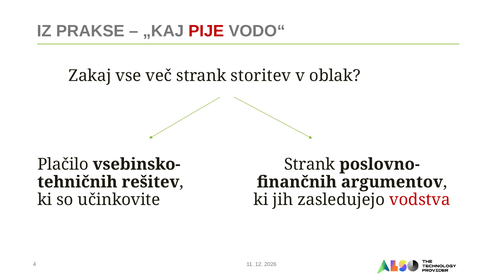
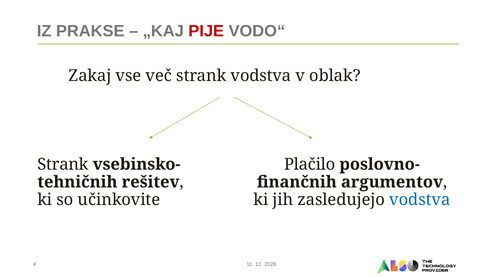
strank storitev: storitev -> vodstva
Plačilo at (63, 164): Plačilo -> Strank
Strank at (310, 164): Strank -> Plačilo
vodstva at (420, 200) colour: red -> blue
